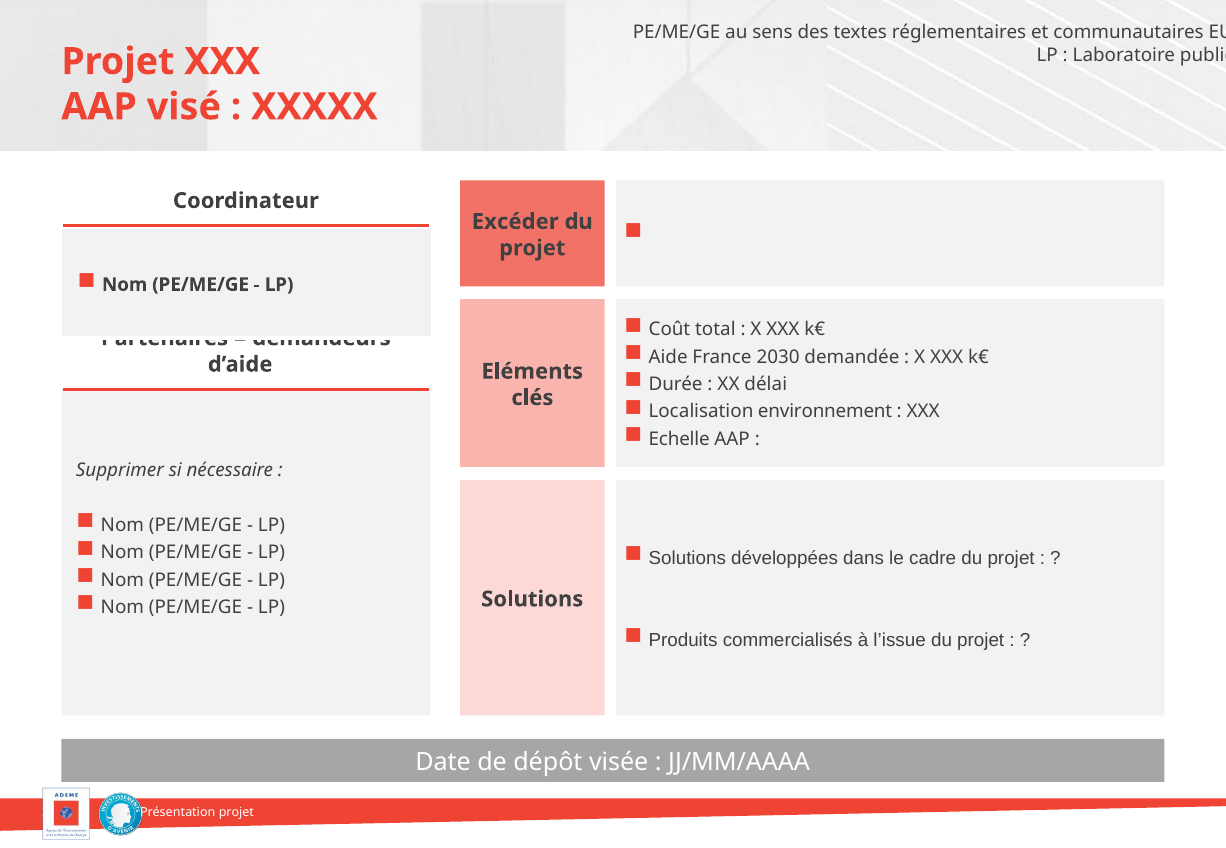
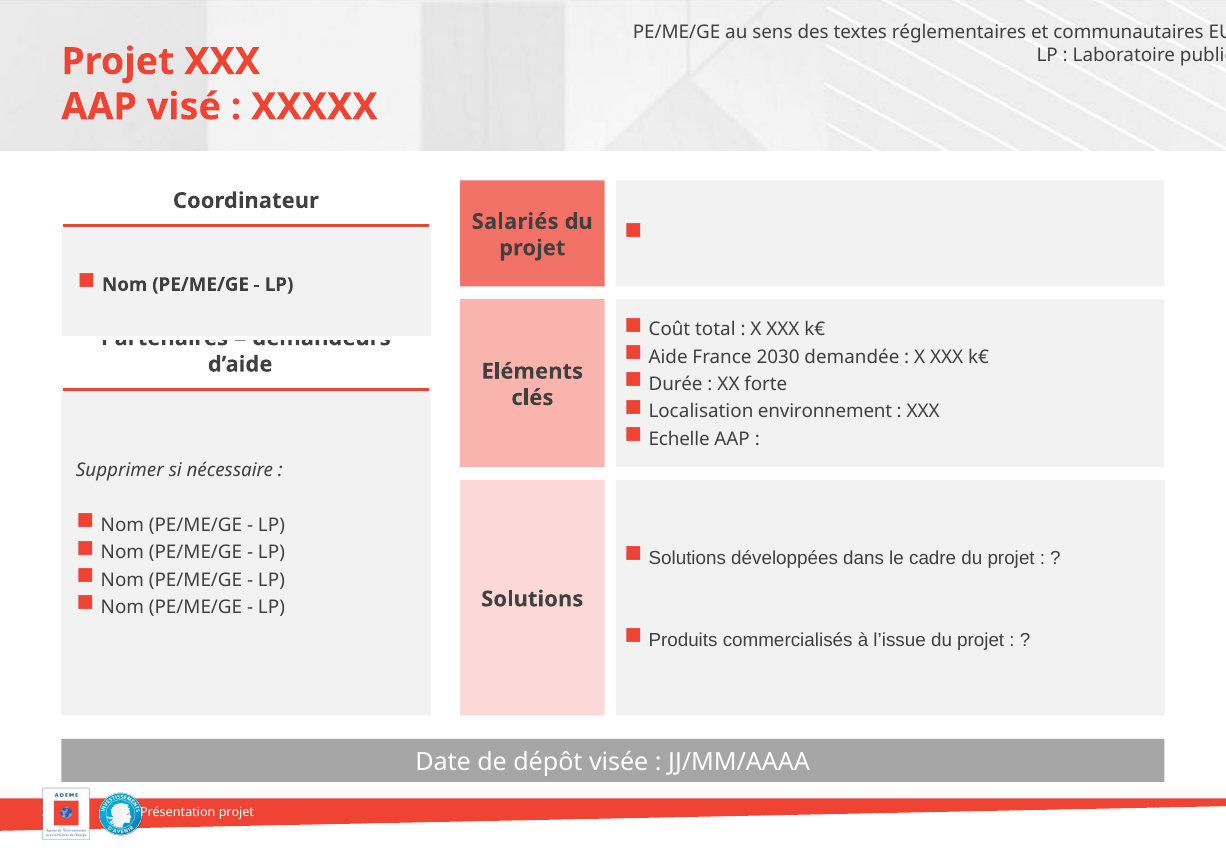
Excéder: Excéder -> Salariés
délai: délai -> forte
